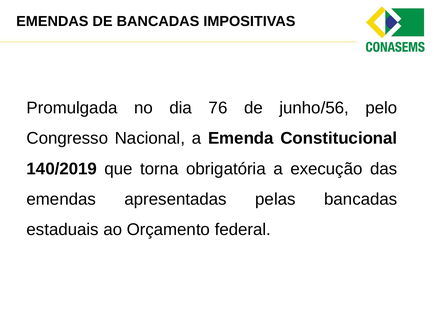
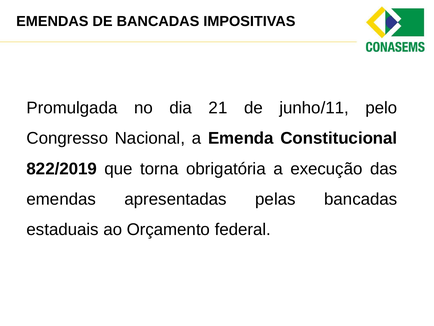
76: 76 -> 21
junho/56: junho/56 -> junho/11
140/2019: 140/2019 -> 822/2019
